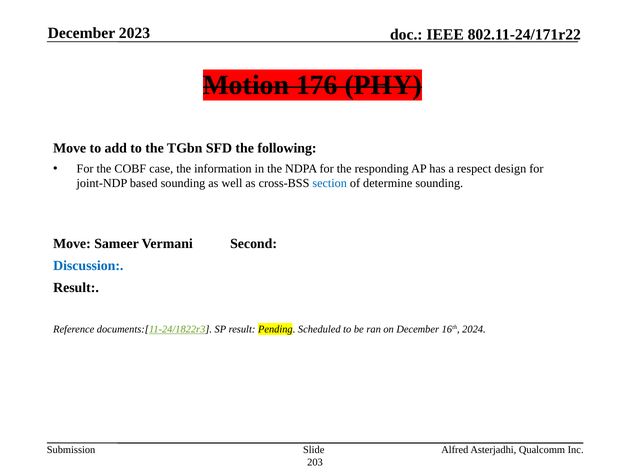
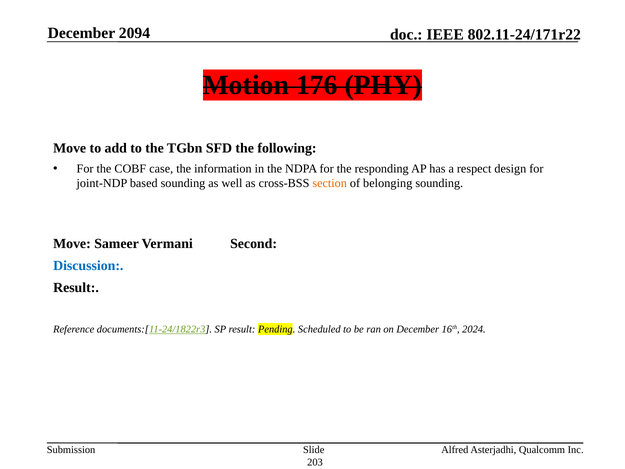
2023: 2023 -> 2094
section colour: blue -> orange
determine: determine -> belonging
